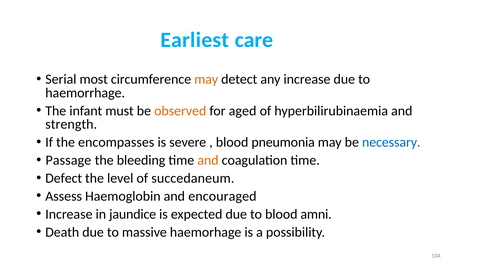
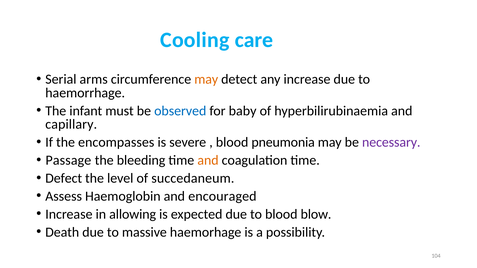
Earliest: Earliest -> Cooling
most: most -> arms
observed colour: orange -> blue
aged: aged -> baby
strength: strength -> capillary
necessary colour: blue -> purple
jaundice: jaundice -> allowing
amni: amni -> blow
